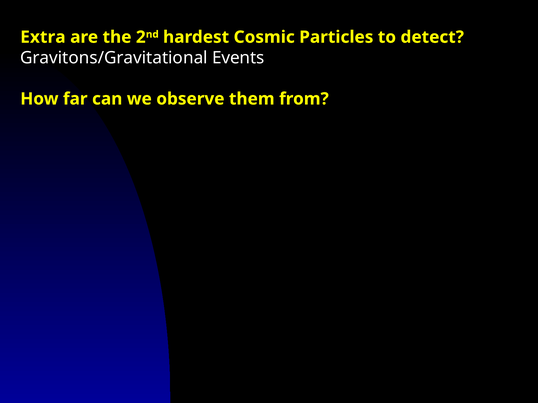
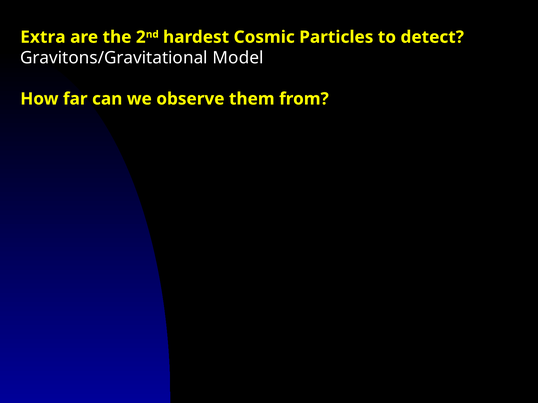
Events: Events -> Model
